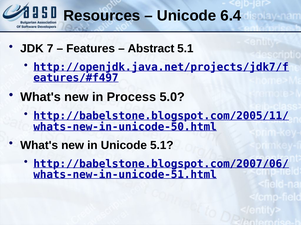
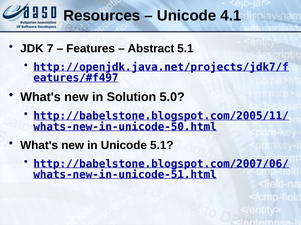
6.4: 6.4 -> 4.1
Process: Process -> Solution
